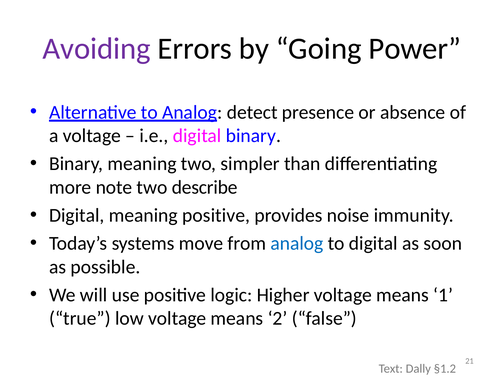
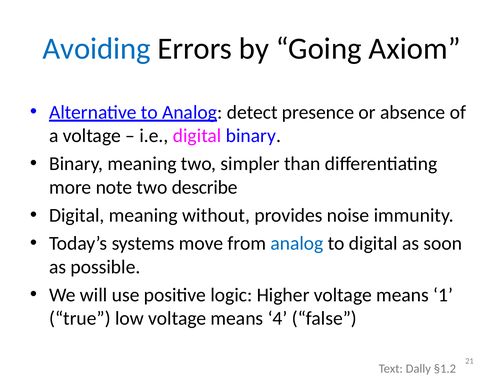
Avoiding colour: purple -> blue
Power: Power -> Axiom
meaning positive: positive -> without
2: 2 -> 4
